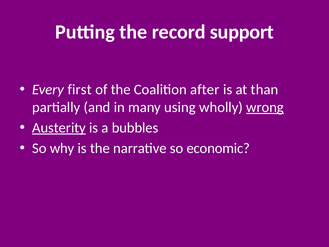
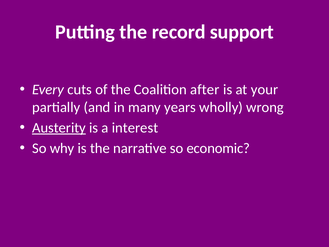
first: first -> cuts
than: than -> your
using: using -> years
wrong underline: present -> none
bubbles: bubbles -> interest
